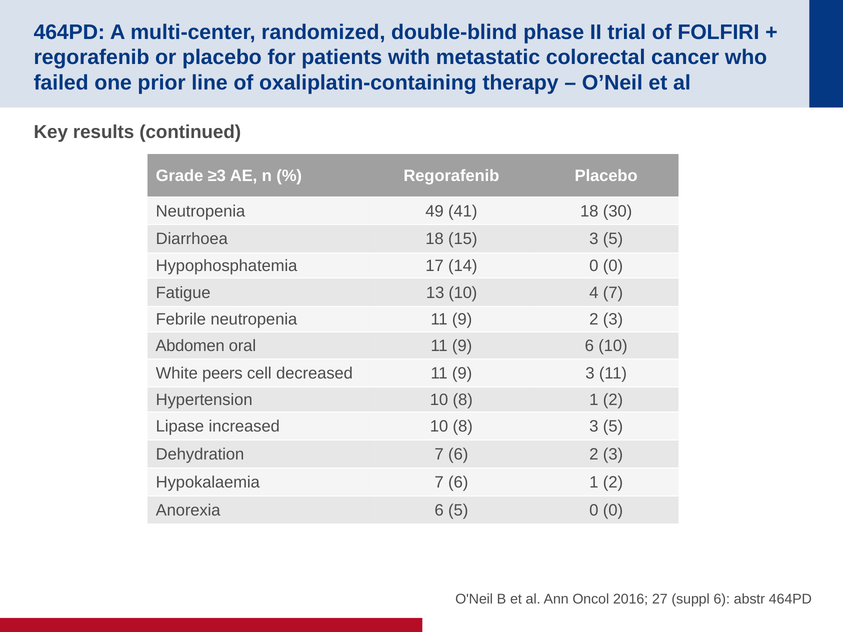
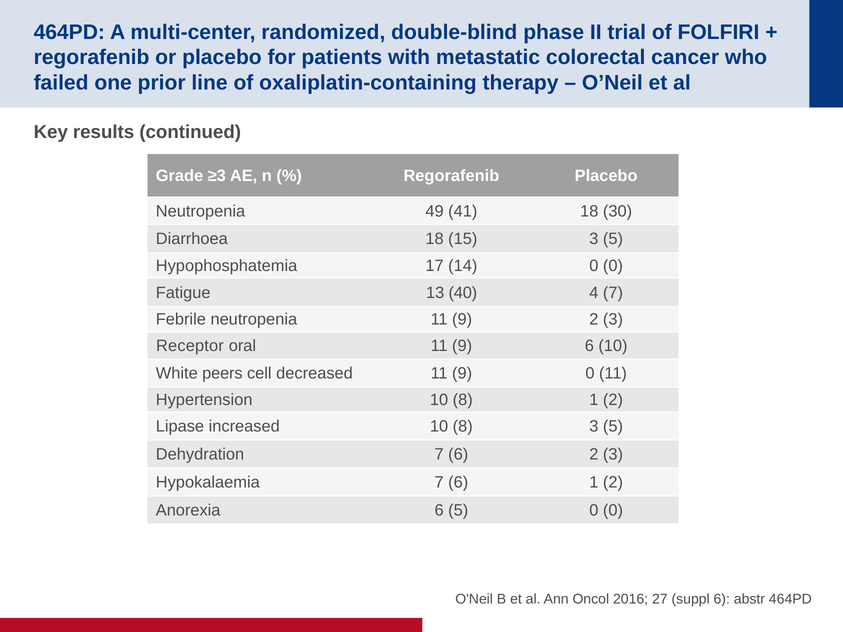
13 10: 10 -> 40
Abdomen: Abdomen -> Receptor
9 3: 3 -> 0
